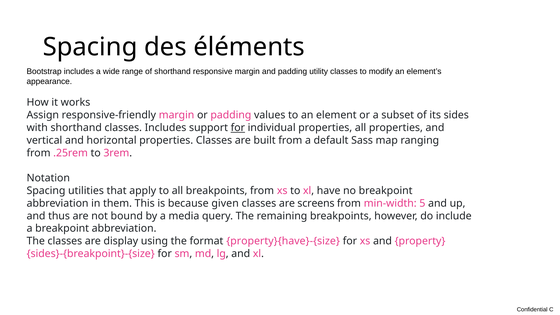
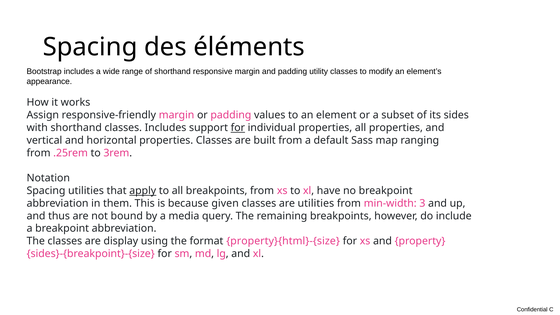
apply underline: none -> present
are screens: screens -> utilities
5: 5 -> 3
property}{have}-{size: property}{have}-{size -> property}{html}-{size
